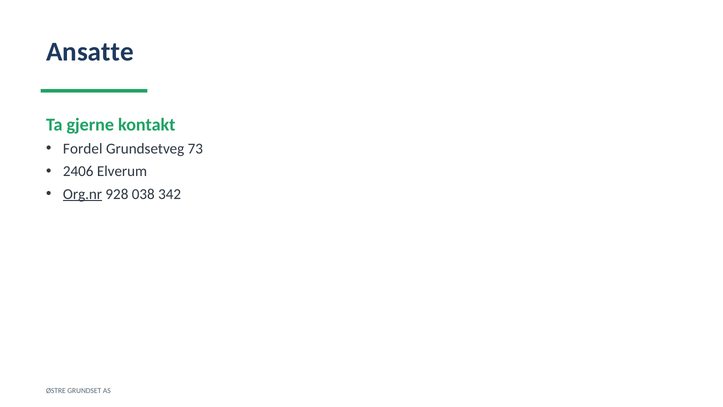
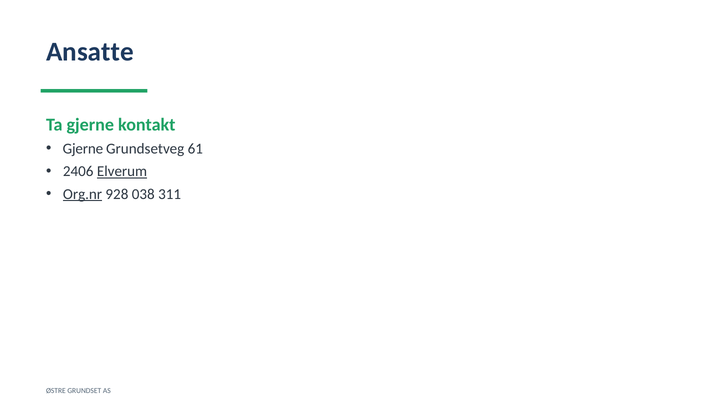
Fordel at (83, 149): Fordel -> Gjerne
73: 73 -> 61
Elverum underline: none -> present
342: 342 -> 311
